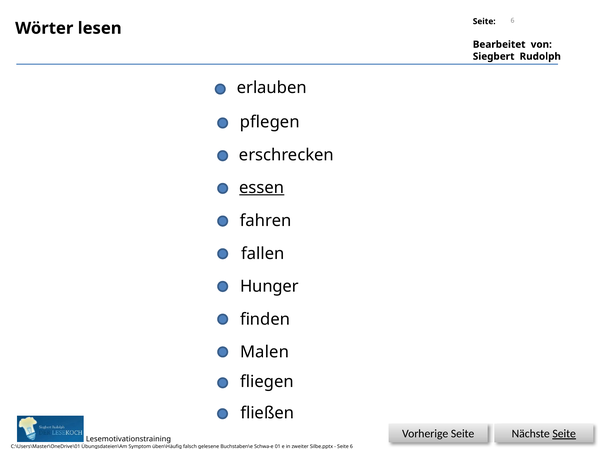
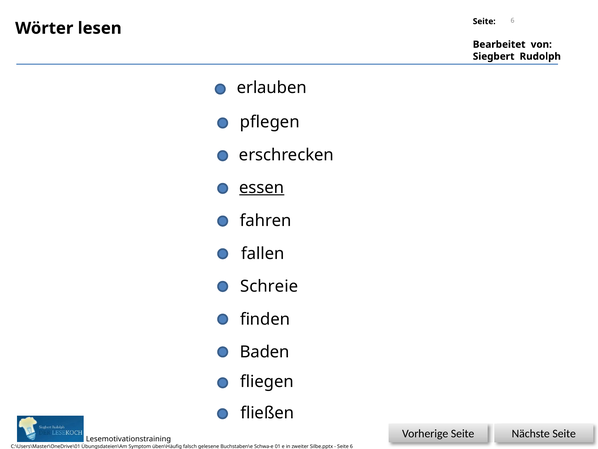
Hunger: Hunger -> Schreie
Malen: Malen -> Baden
Seite at (564, 433) underline: present -> none
